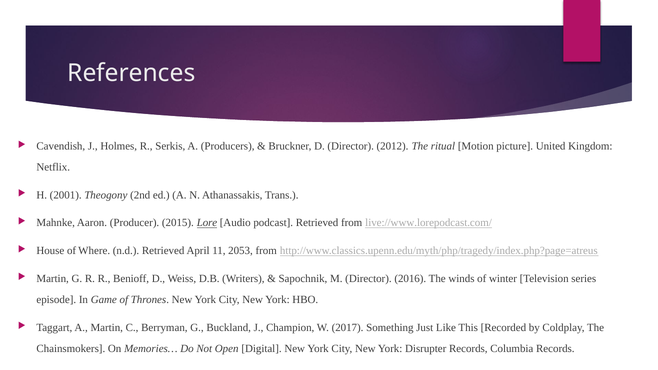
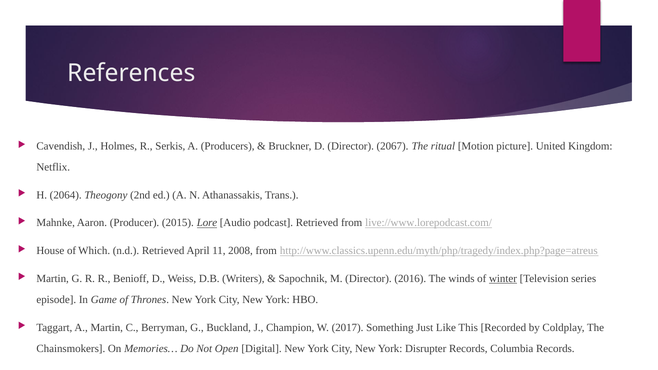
2012: 2012 -> 2067
2001: 2001 -> 2064
Where: Where -> Which
2053: 2053 -> 2008
winter underline: none -> present
